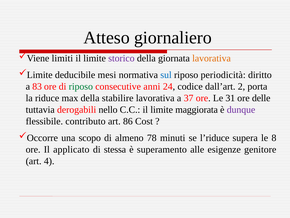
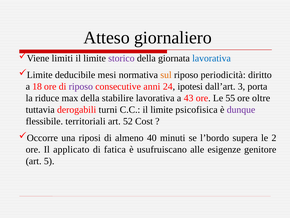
lavorativa at (212, 58) colour: orange -> blue
sul colour: blue -> orange
83: 83 -> 18
riposo at (81, 86) colour: green -> purple
codice: codice -> ipotesi
2: 2 -> 3
37: 37 -> 43
31: 31 -> 55
delle: delle -> oltre
nello: nello -> turni
maggiorata: maggiorata -> psicofisica
contributo: contributo -> territoriali
86: 86 -> 52
scopo: scopo -> riposi
78: 78 -> 40
l’riduce: l’riduce -> l’bordo
8: 8 -> 2
stessa: stessa -> fatica
superamento: superamento -> usufruiscano
4: 4 -> 5
